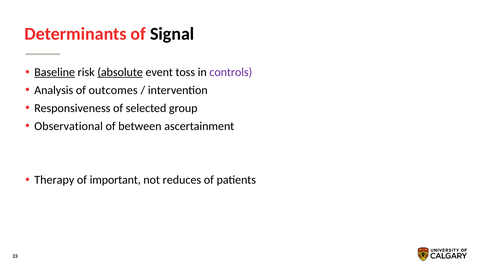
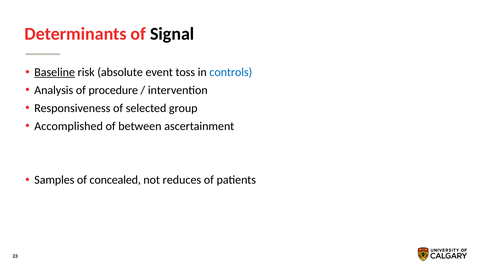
absolute underline: present -> none
controls colour: purple -> blue
outcomes: outcomes -> procedure
Observational: Observational -> Accomplished
Therapy: Therapy -> Samples
important: important -> concealed
